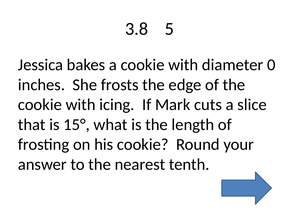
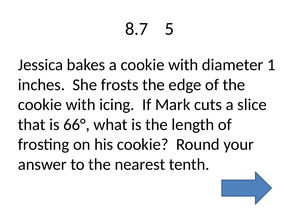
3.8: 3.8 -> 8.7
0: 0 -> 1
15°: 15° -> 66°
